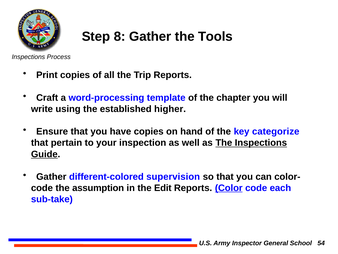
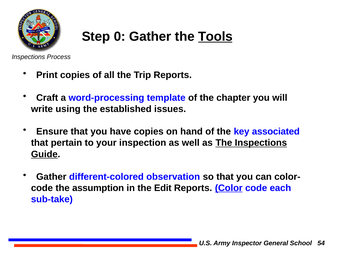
8: 8 -> 0
Tools underline: none -> present
higher: higher -> issues
categorize: categorize -> associated
supervision: supervision -> observation
